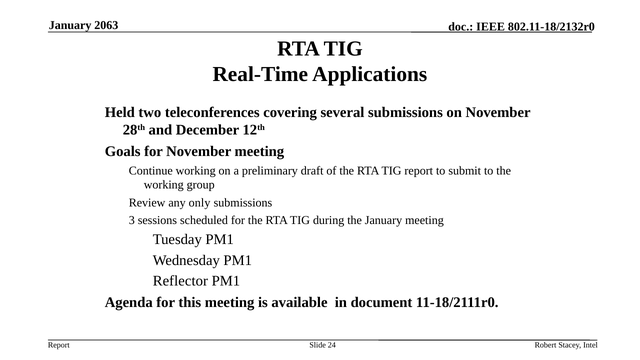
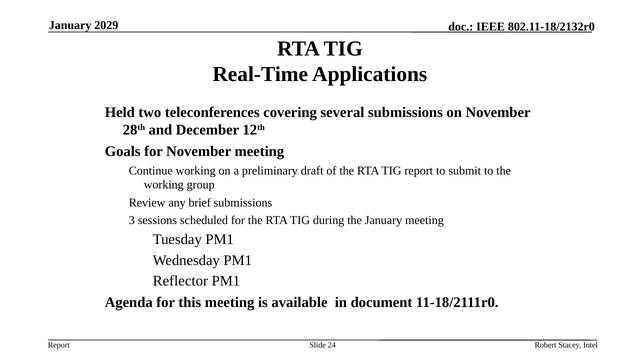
2063: 2063 -> 2029
only: only -> brief
